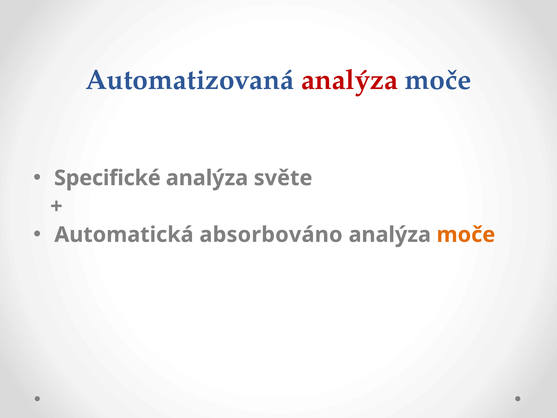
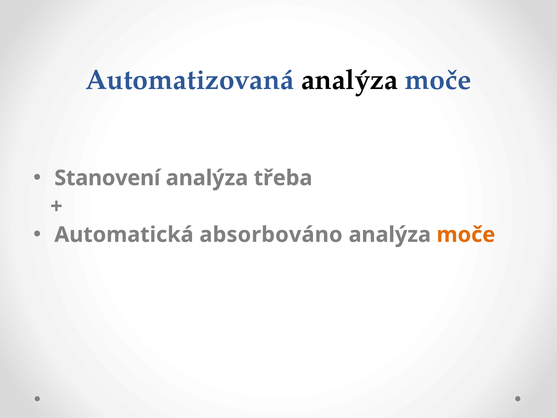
analýza at (350, 80) colour: red -> black
Specifické: Specifické -> Stanovení
světe: světe -> třeba
